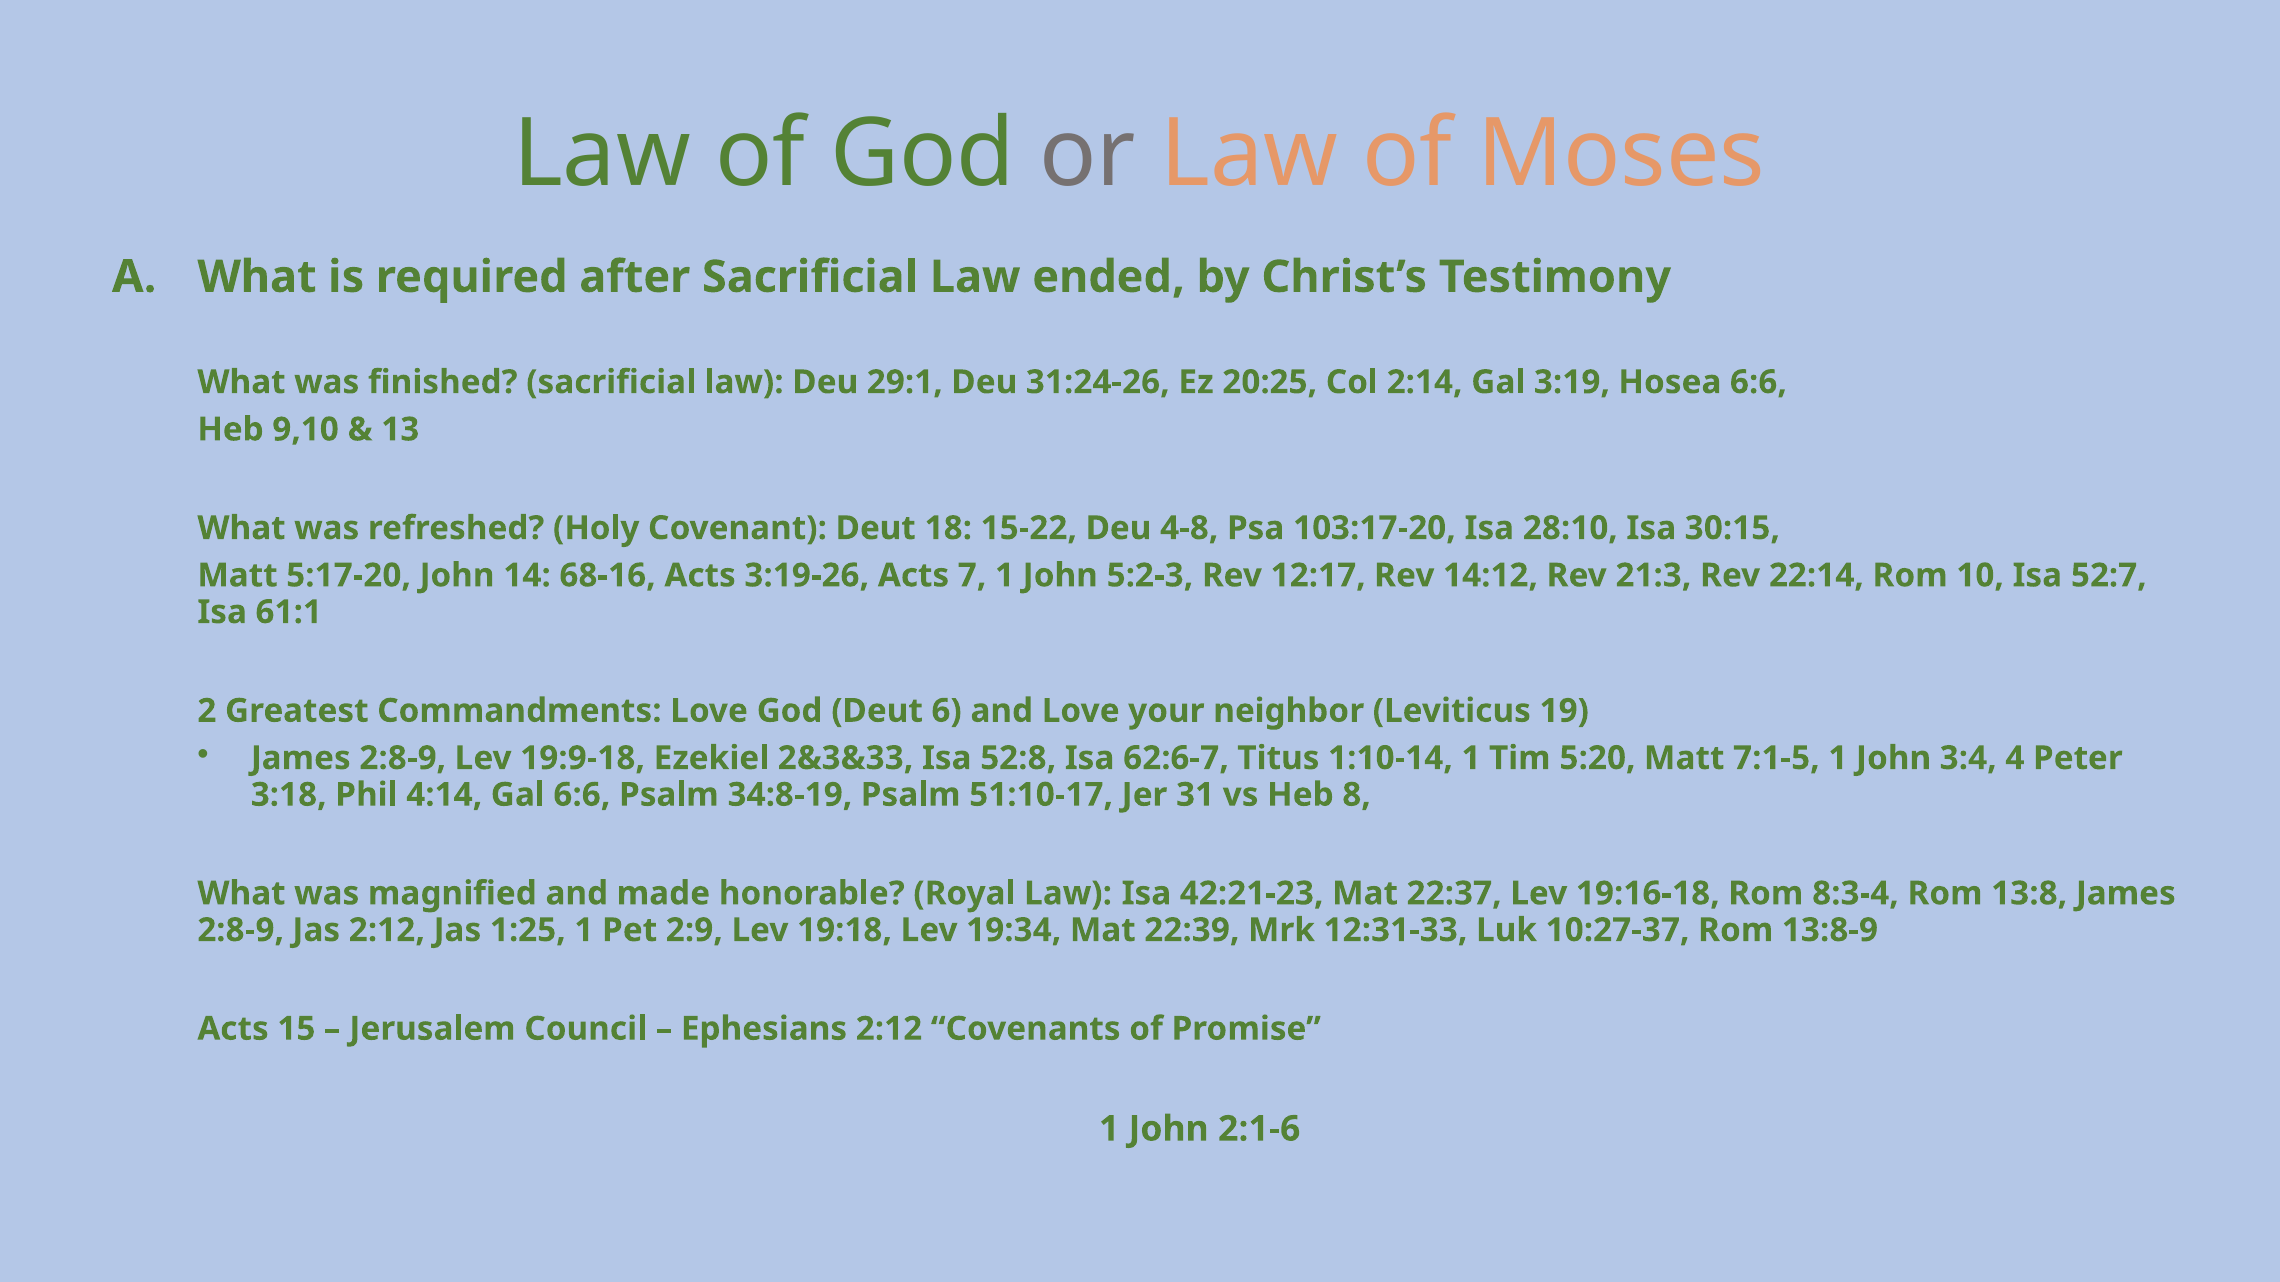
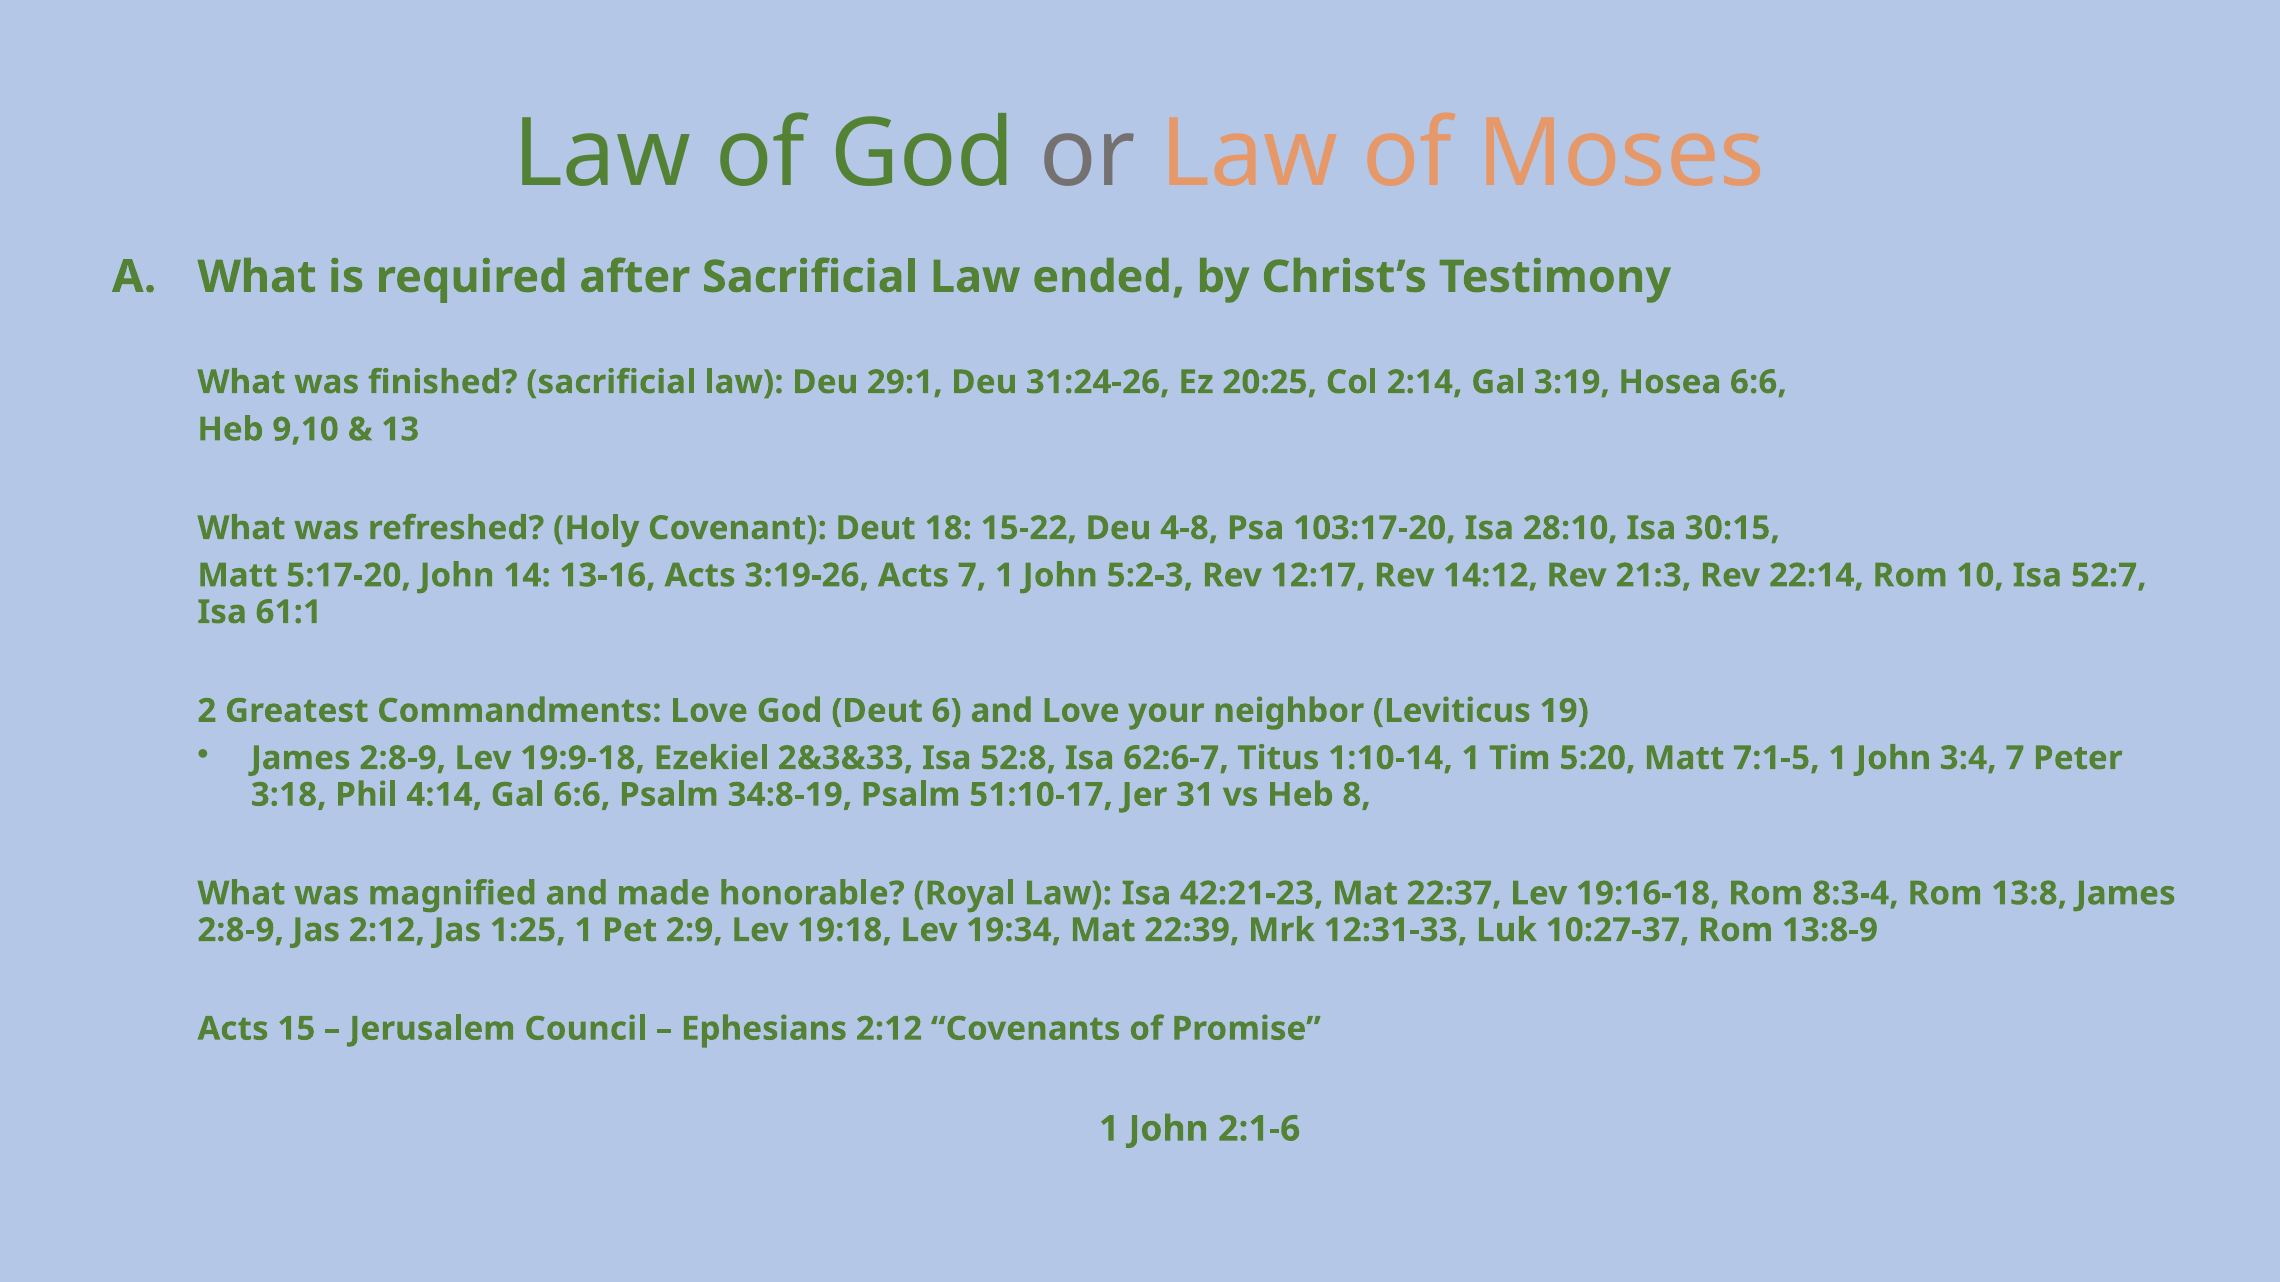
68-16: 68-16 -> 13-16
3:4 4: 4 -> 7
